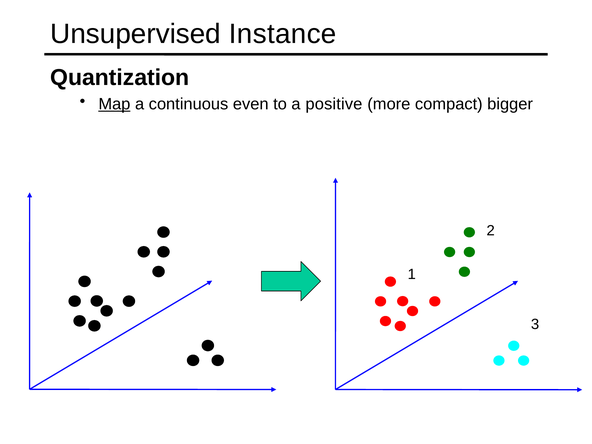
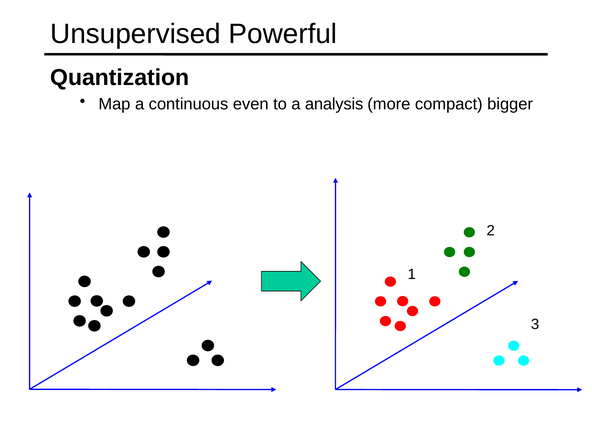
Instance: Instance -> Powerful
Map underline: present -> none
positive: positive -> analysis
